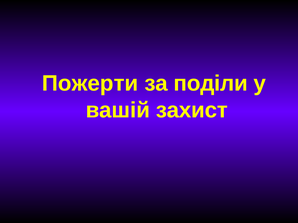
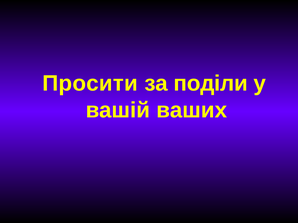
Пожерти: Пожерти -> Просити
захист: захист -> ваших
